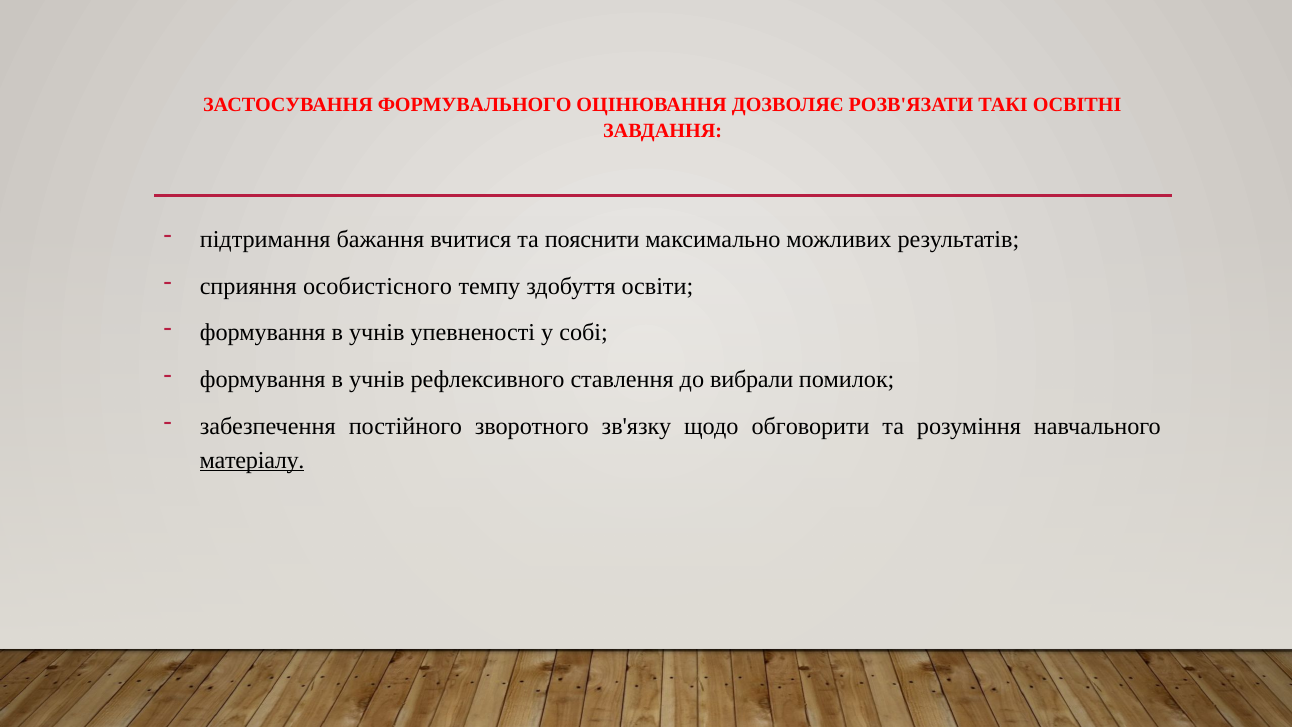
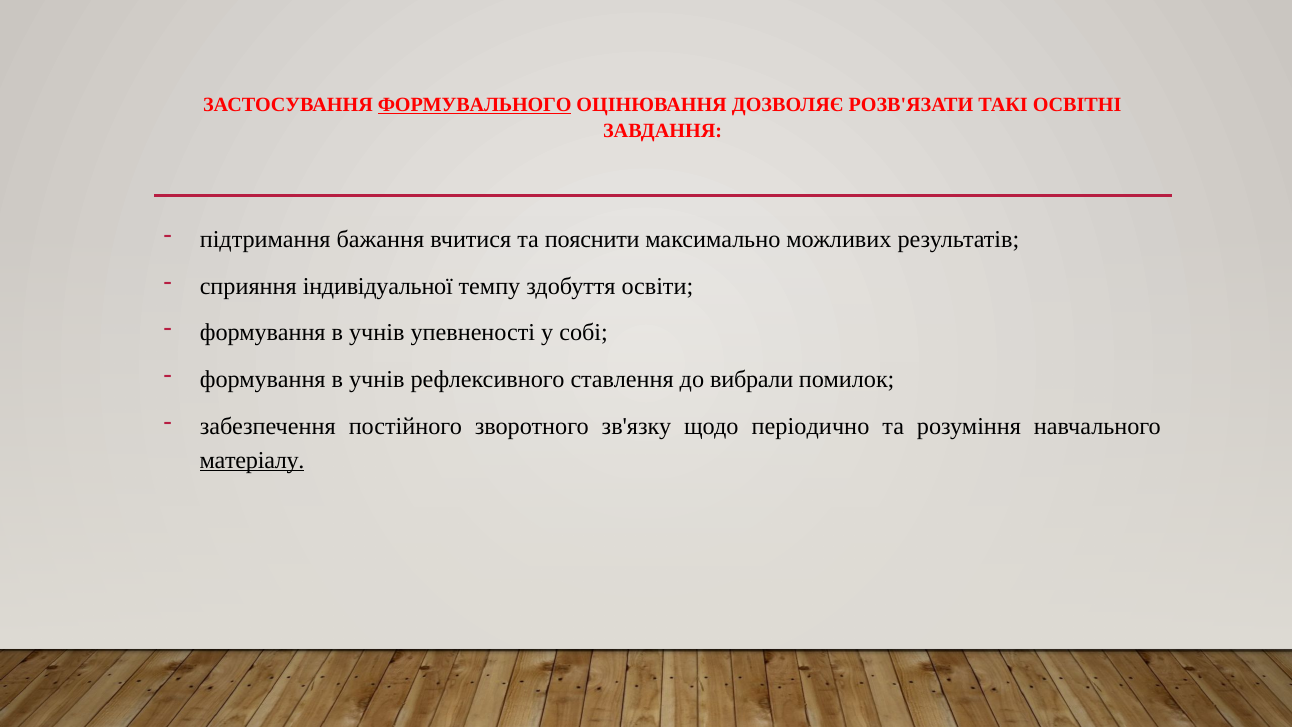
ФОРМУВАЛЬНОГО underline: none -> present
особистісного: особистісного -> індивідуальної
обговорити: обговорити -> періодично
